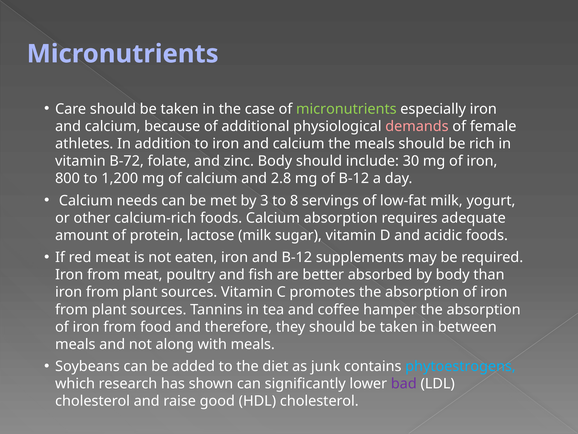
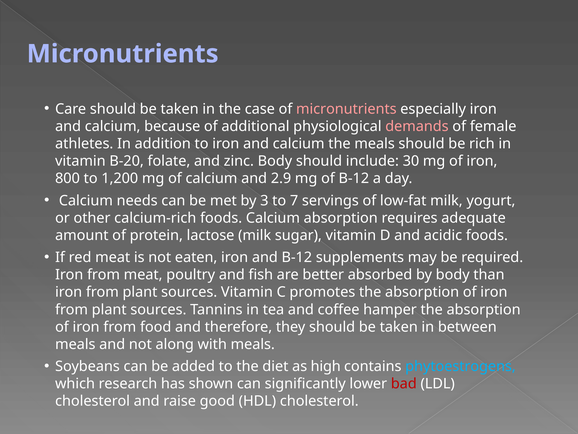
micronutrients at (346, 109) colour: light green -> pink
B-72: B-72 -> B-20
2.8: 2.8 -> 2.9
8: 8 -> 7
junk: junk -> high
bad colour: purple -> red
